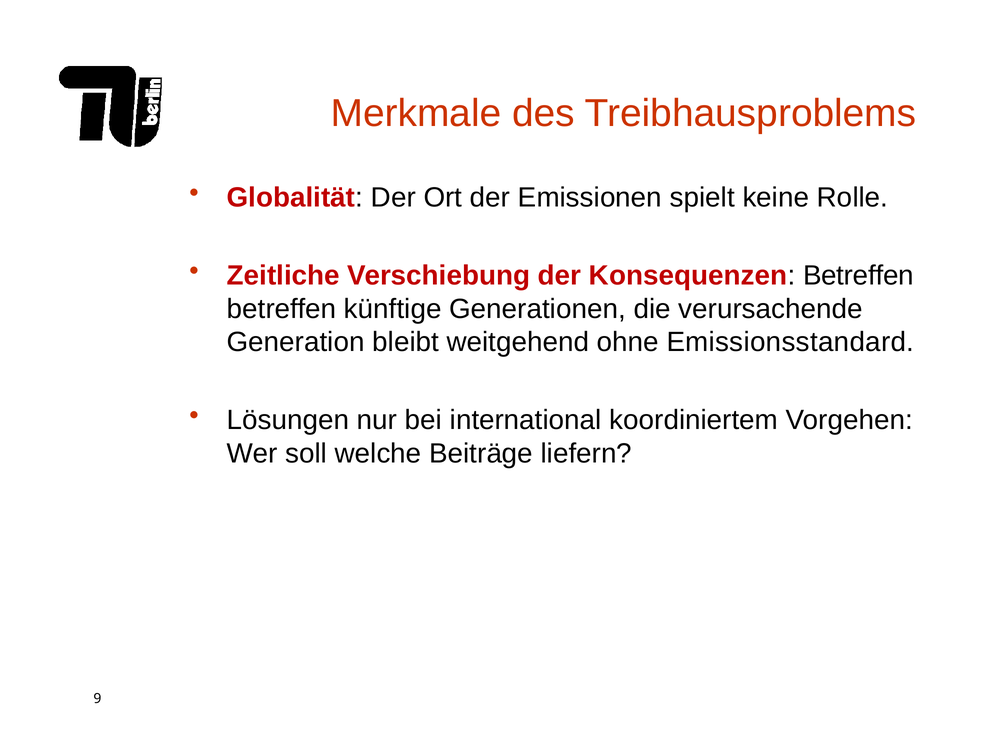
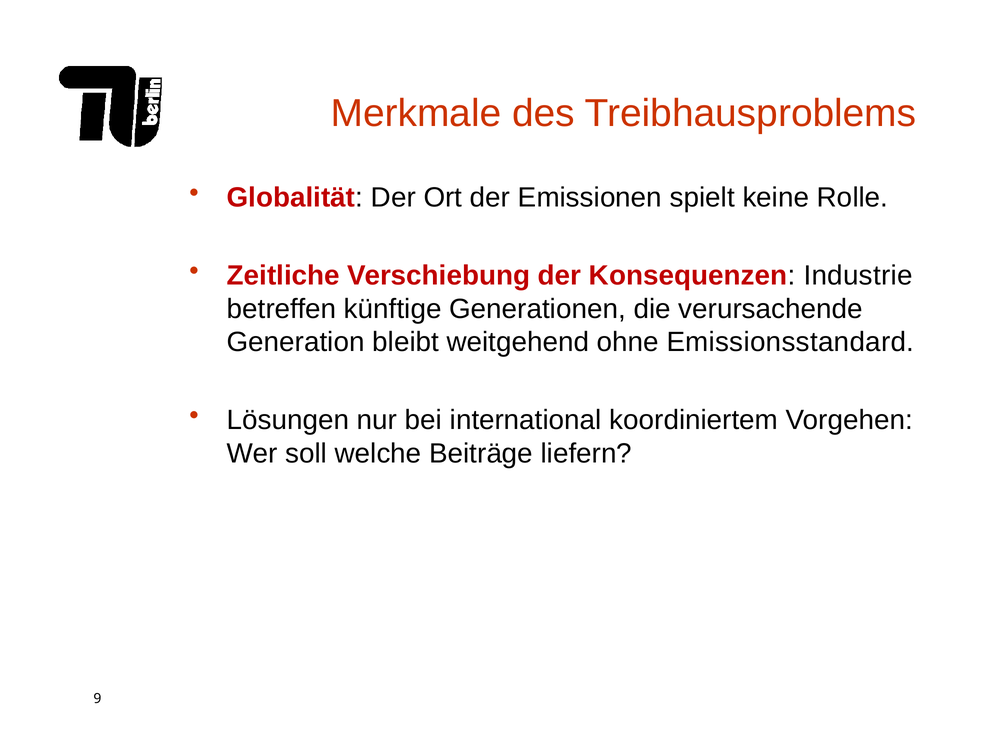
Konsequenzen Betreffen: Betreffen -> Industrie
